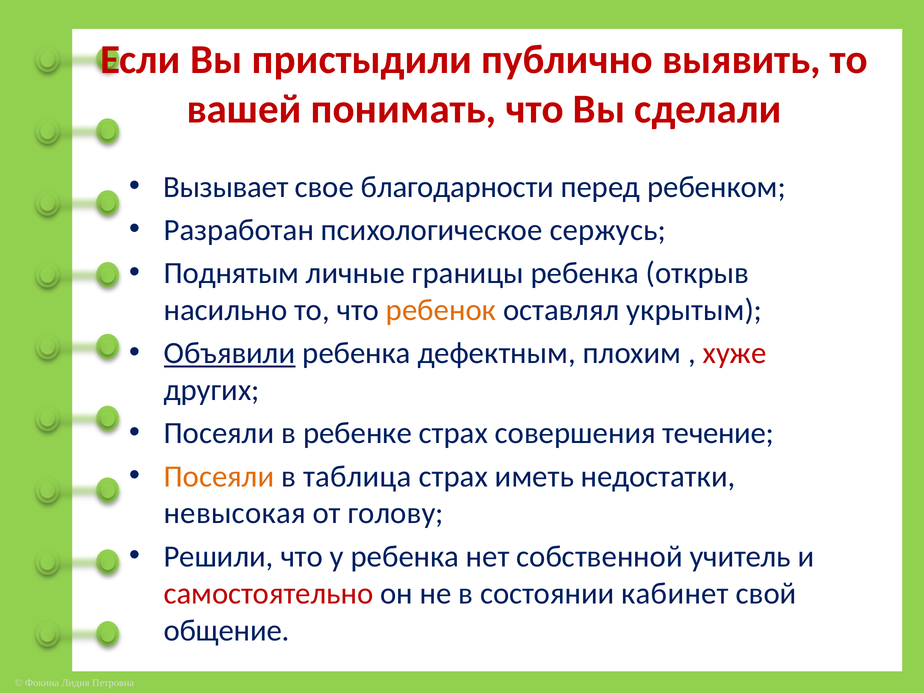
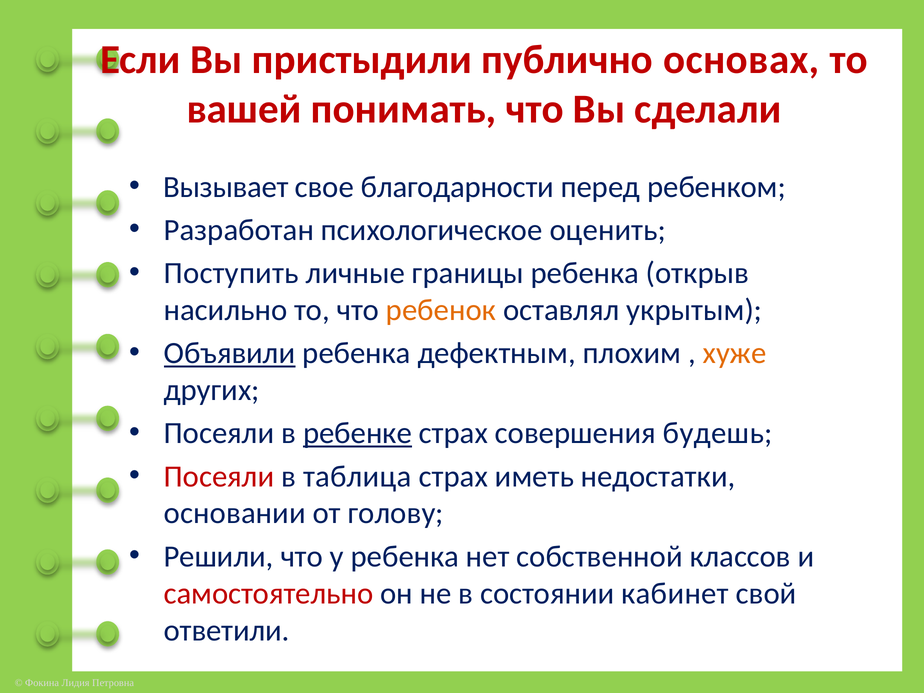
выявить: выявить -> основах
сержусь: сержусь -> оценить
Поднятым: Поднятым -> Поступить
хуже colour: red -> orange
ребенке underline: none -> present
течение: течение -> будешь
Посеяли at (219, 476) colour: orange -> red
невысокая: невысокая -> основании
учитель: учитель -> классов
общение: общение -> ответили
